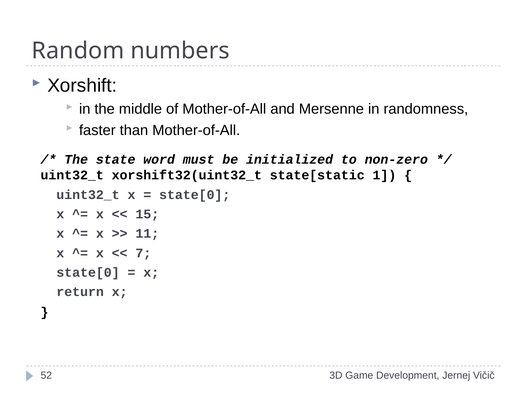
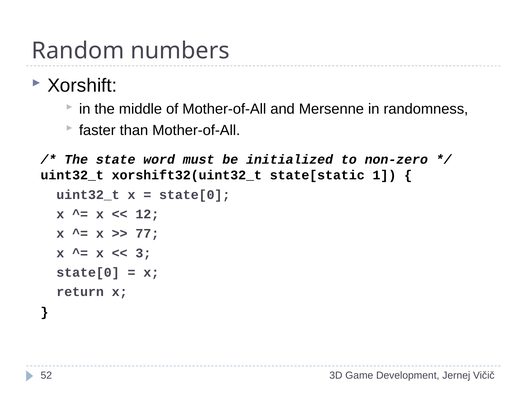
15: 15 -> 12
11: 11 -> 77
7: 7 -> 3
